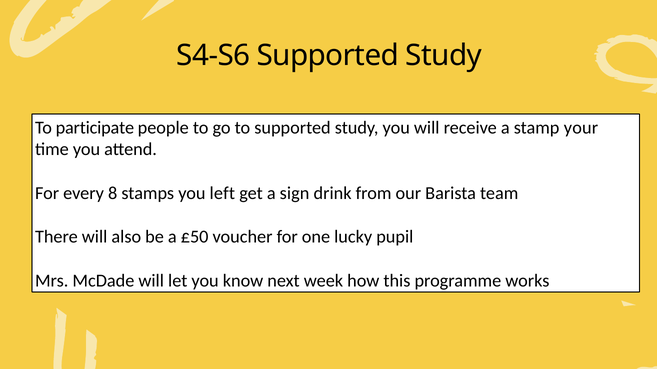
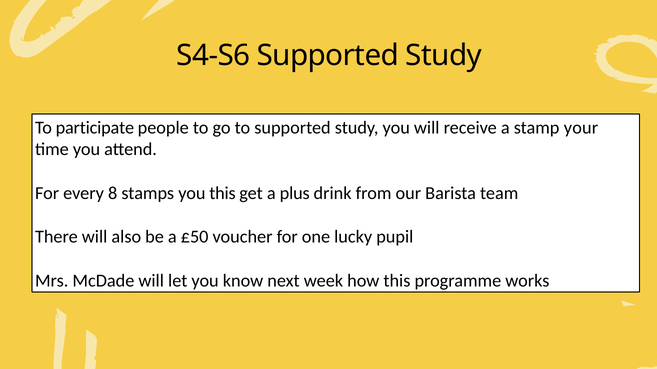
you left: left -> this
sign: sign -> plus
